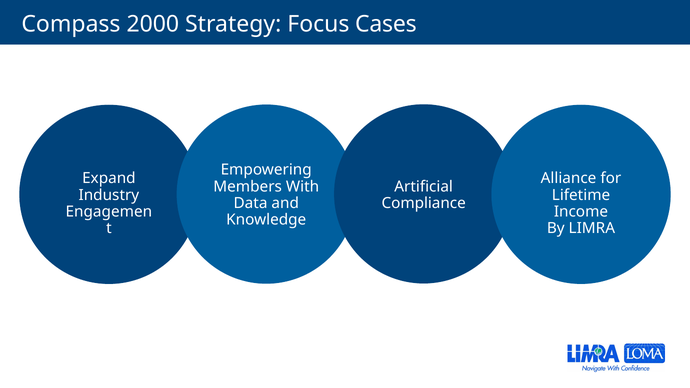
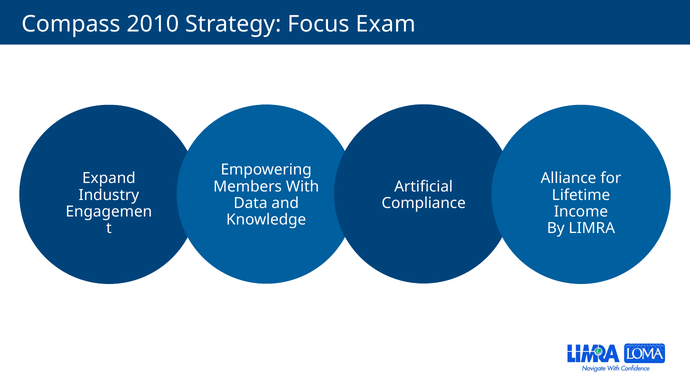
2000: 2000 -> 2010
Cases: Cases -> Exam
